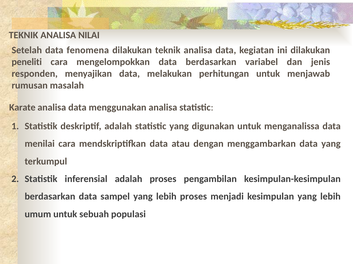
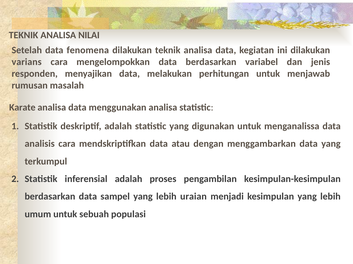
peneliti: peneliti -> varians
menilai: menilai -> analisis
lebih proses: proses -> uraian
